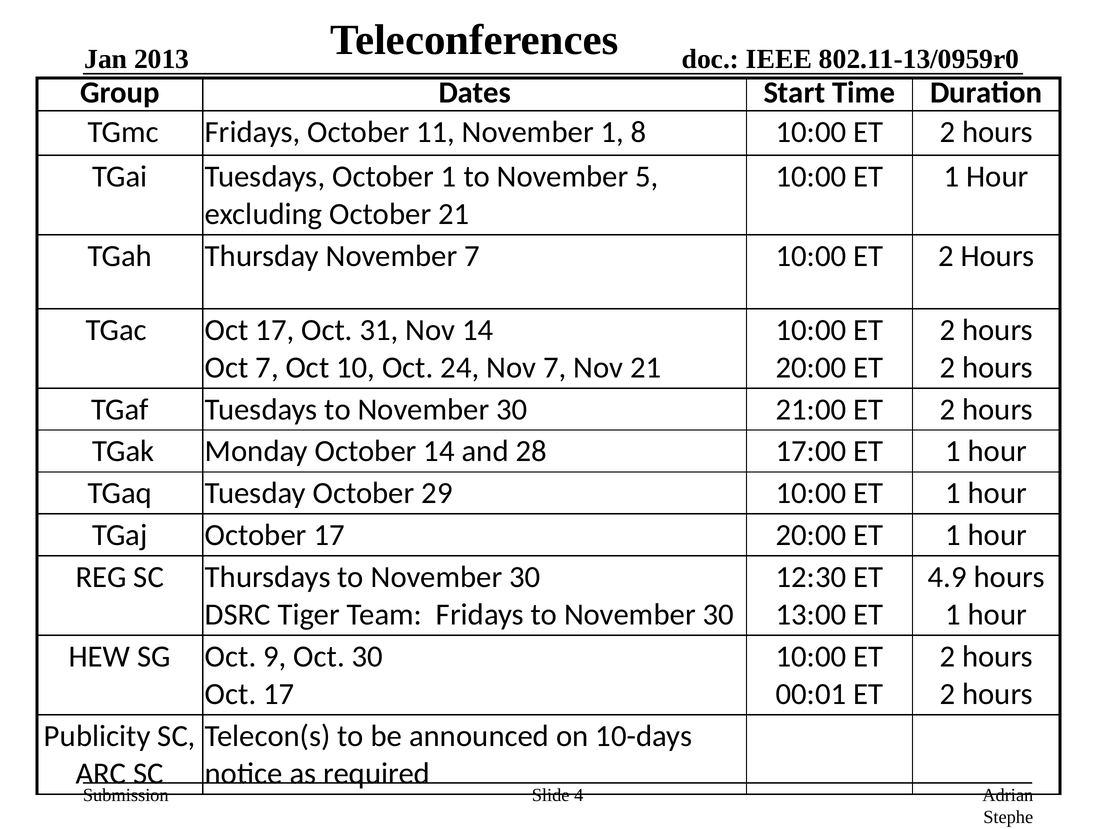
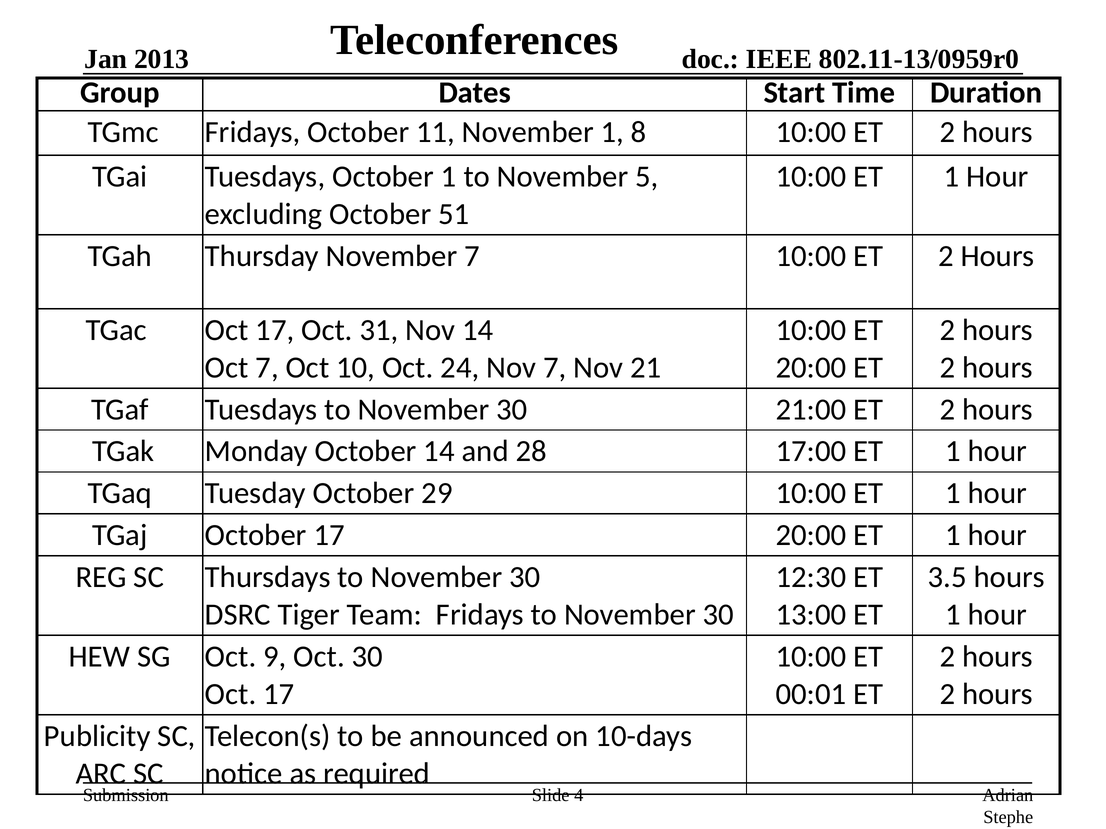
October 21: 21 -> 51
4.9: 4.9 -> 3.5
